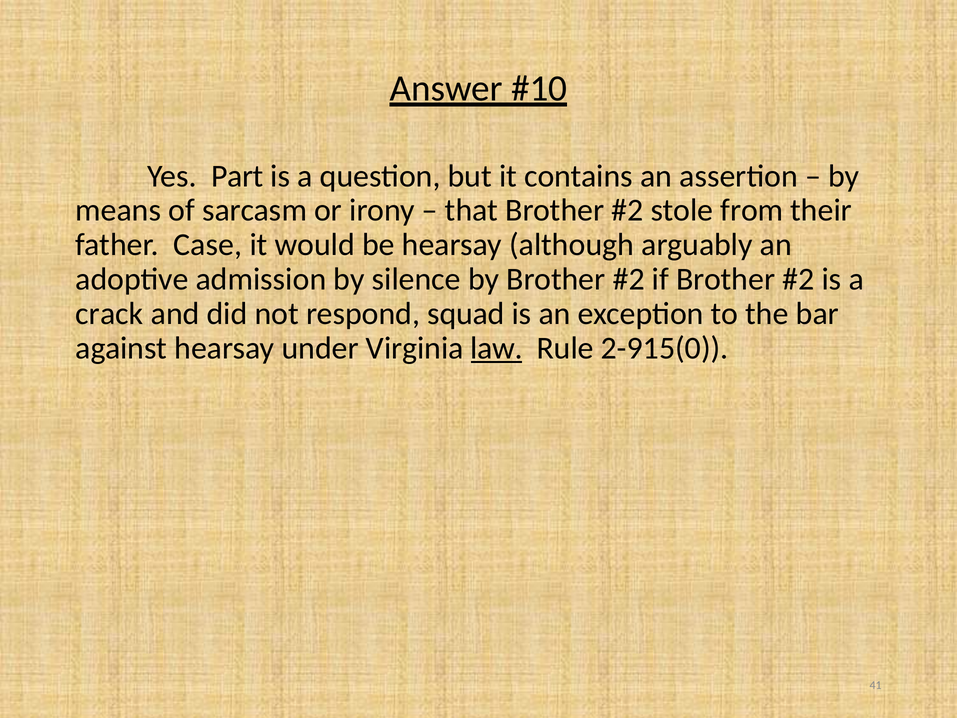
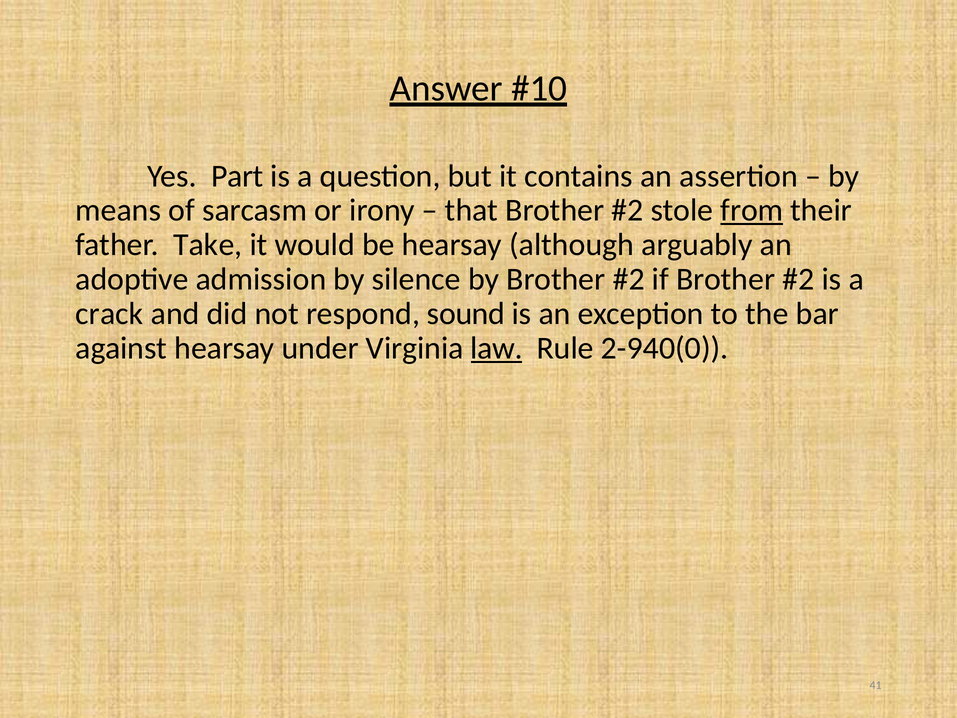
from underline: none -> present
Case: Case -> Take
squad: squad -> sound
2-915(0: 2-915(0 -> 2-940(0
